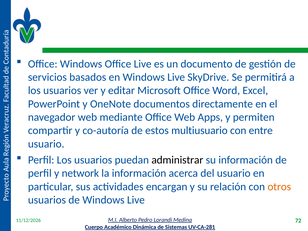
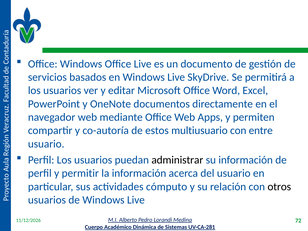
network: network -> permitir
encargan: encargan -> cómputo
otros colour: orange -> black
